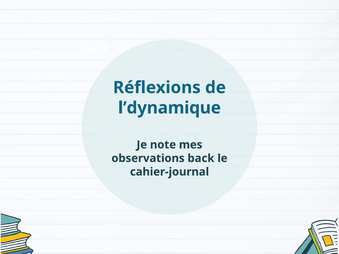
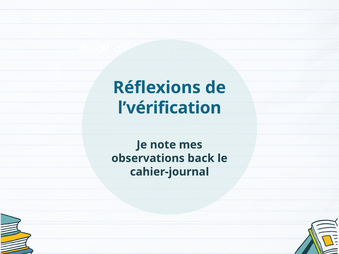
l’dynamique: l’dynamique -> l’vérification
